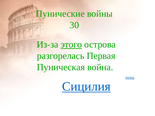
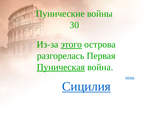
Пуническая underline: none -> present
